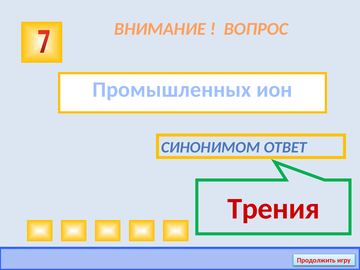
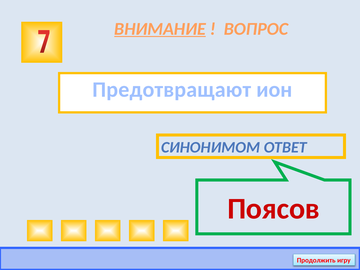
ВНИМАНИЕ underline: none -> present
Промышленных: Промышленных -> Предотвращают
Трения: Трения -> Поясов
